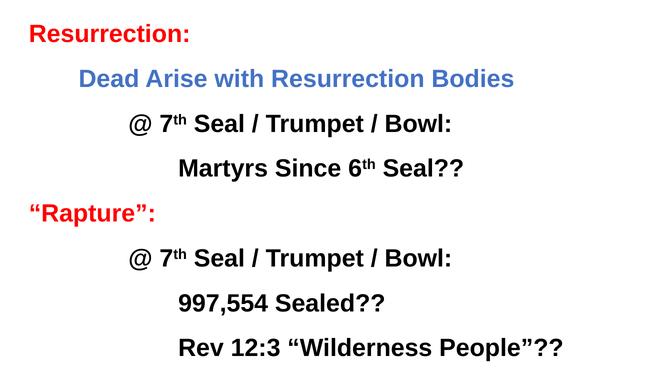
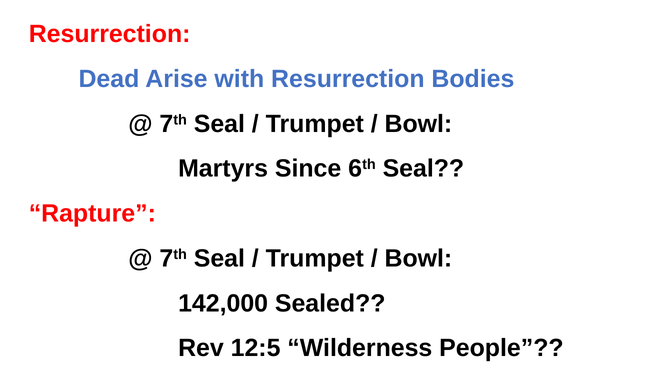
997,554: 997,554 -> 142,000
12:3: 12:3 -> 12:5
